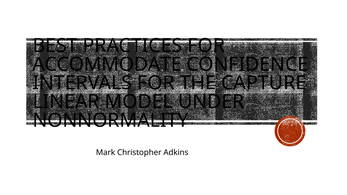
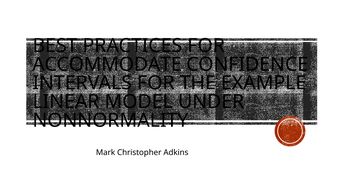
CAPTURE: CAPTURE -> EXAMPLE
